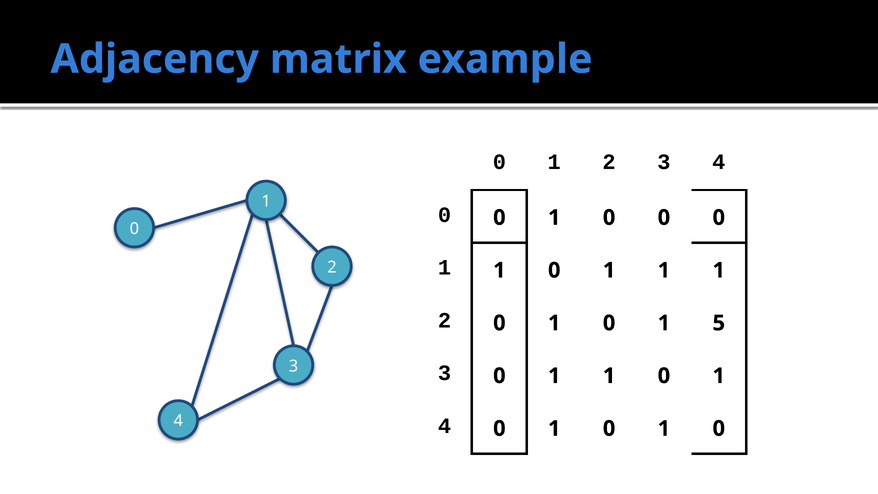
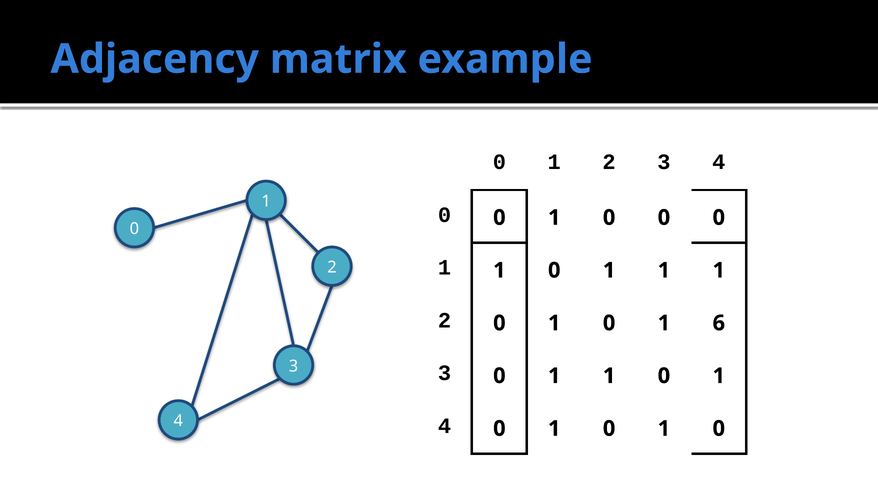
5: 5 -> 6
